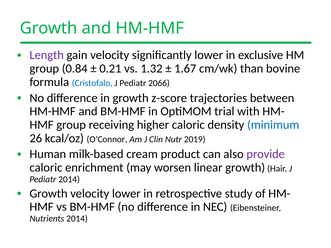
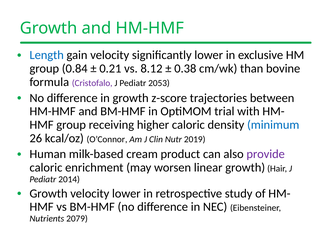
Length colour: purple -> blue
1.32: 1.32 -> 8.12
1.67: 1.67 -> 0.38
Cristofalo colour: blue -> purple
2066: 2066 -> 2053
Nutrients 2014: 2014 -> 2079
